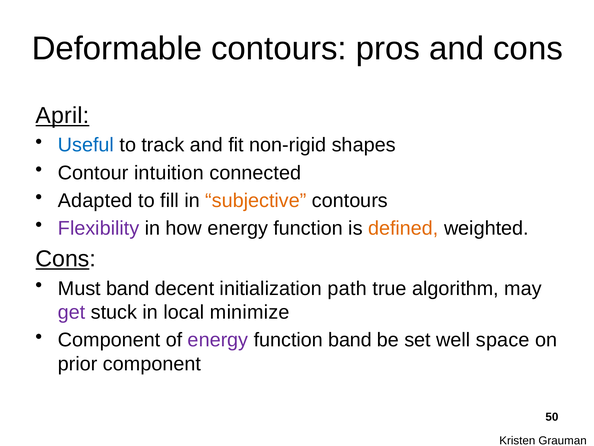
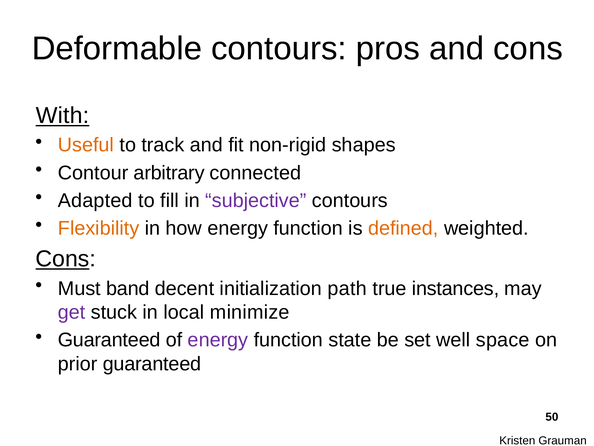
April: April -> With
Useful colour: blue -> orange
intuition: intuition -> arbitrary
subjective colour: orange -> purple
Flexibility colour: purple -> orange
algorithm: algorithm -> instances
Component at (109, 340): Component -> Guaranteed
function band: band -> state
prior component: component -> guaranteed
